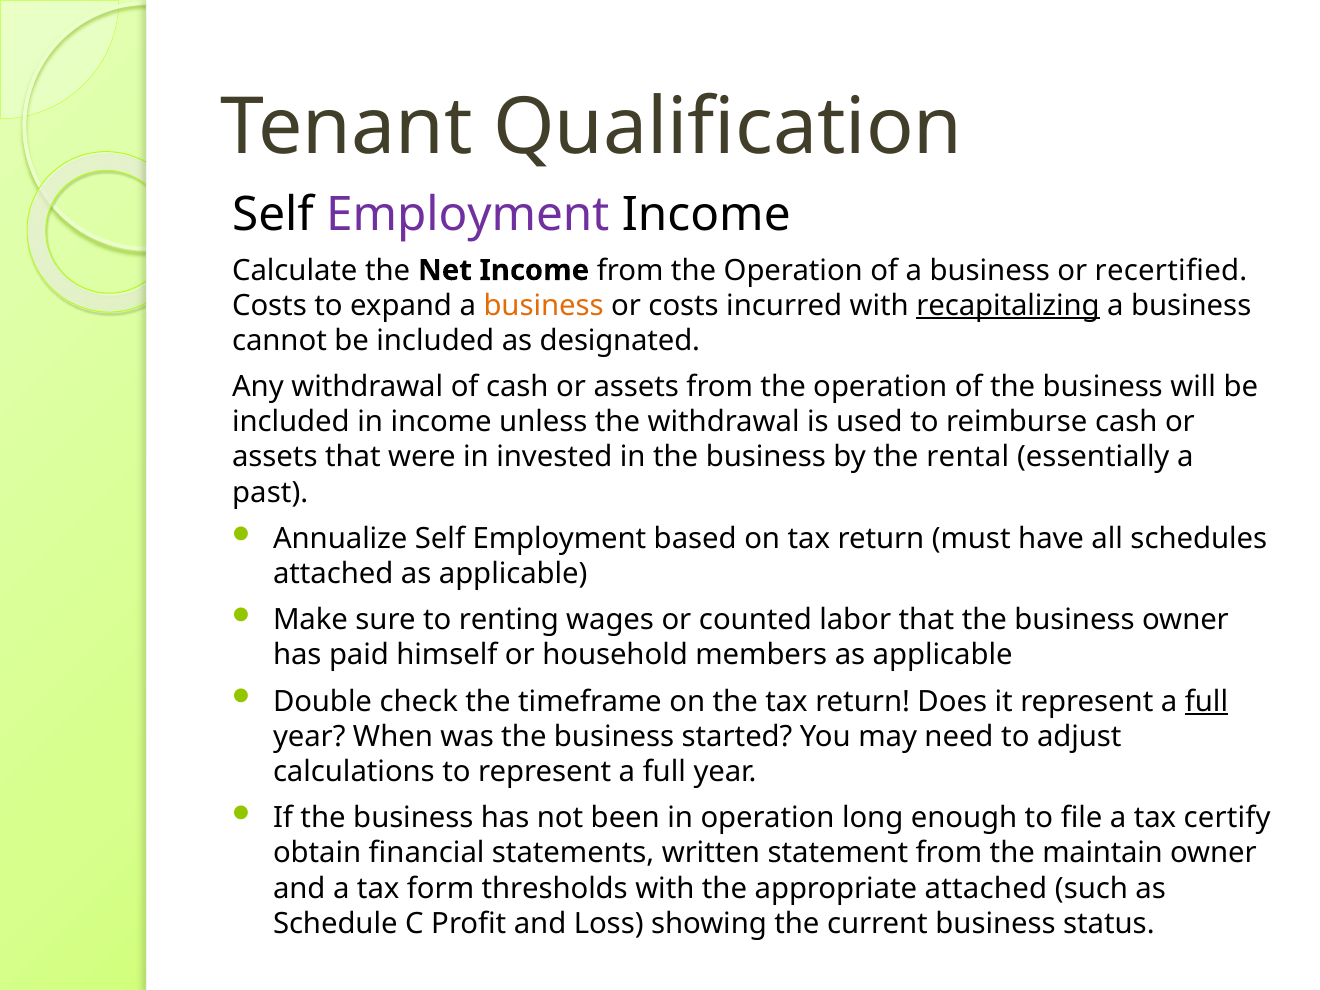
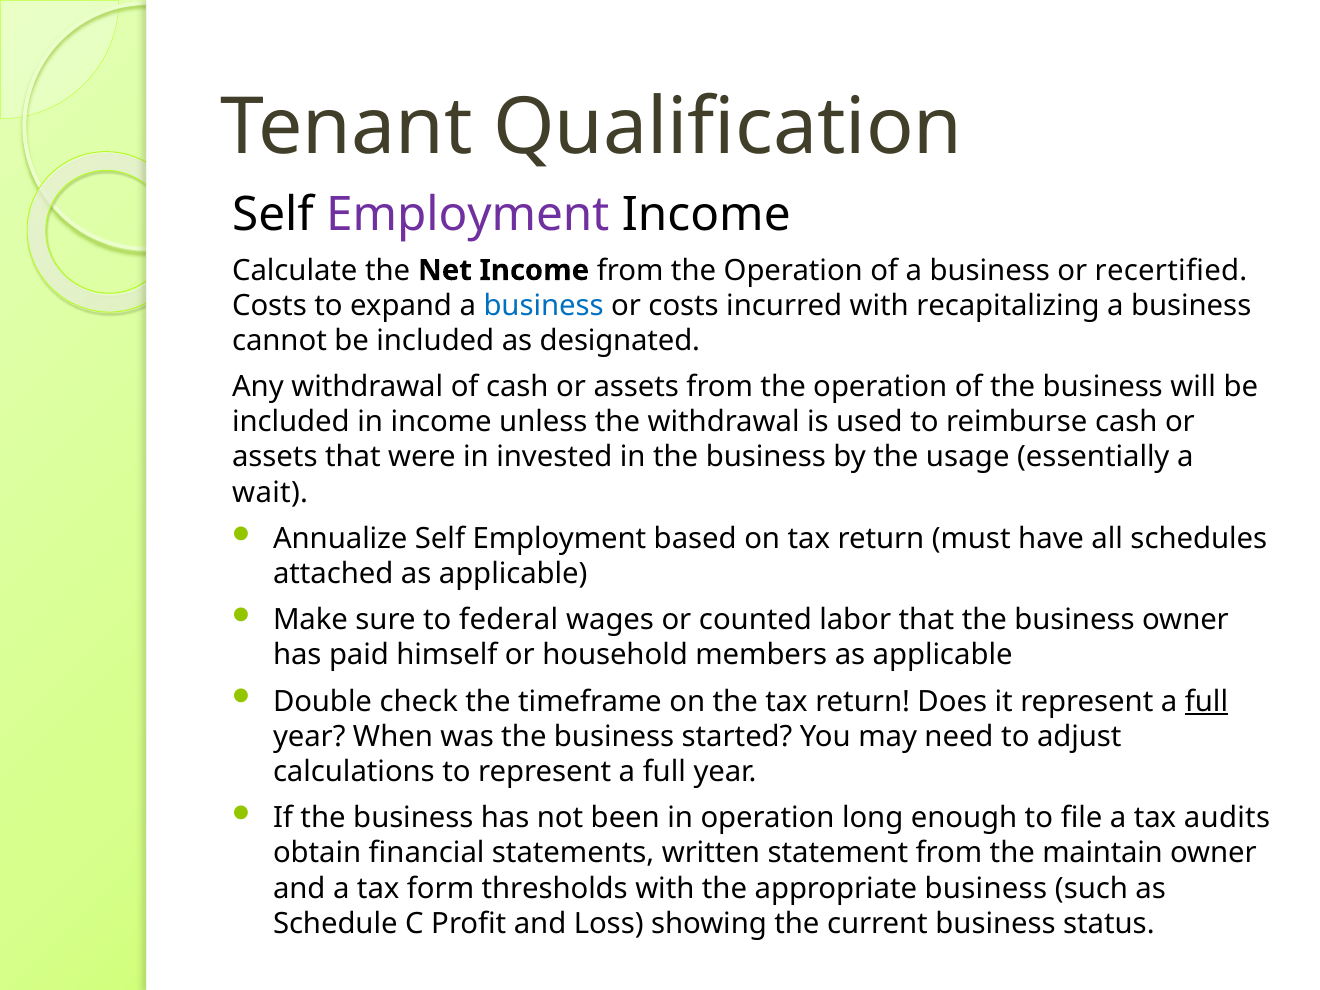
business at (544, 306) colour: orange -> blue
recapitalizing underline: present -> none
rental: rental -> usage
past: past -> wait
renting: renting -> federal
certify: certify -> audits
appropriate attached: attached -> business
